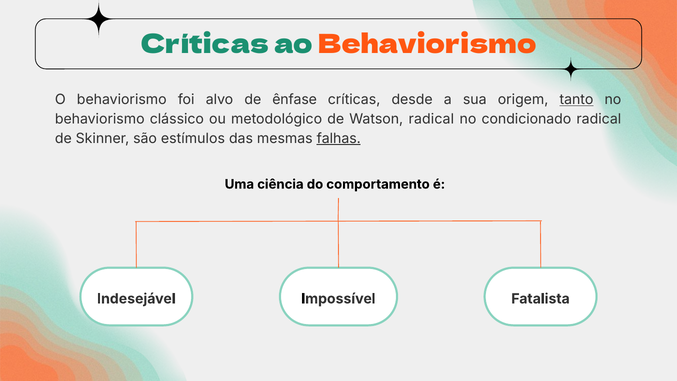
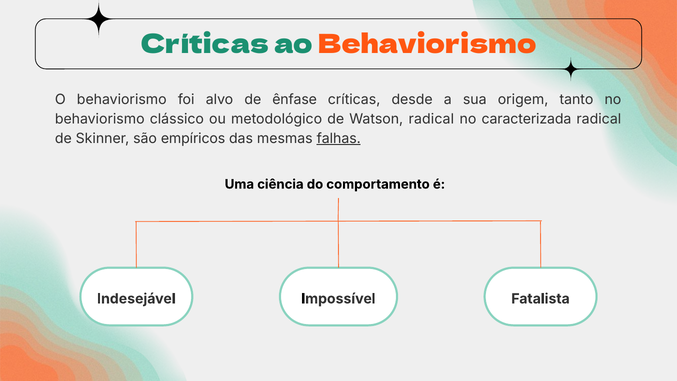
tanto underline: present -> none
condicionado: condicionado -> caracterizada
estímulos: estímulos -> empíricos
